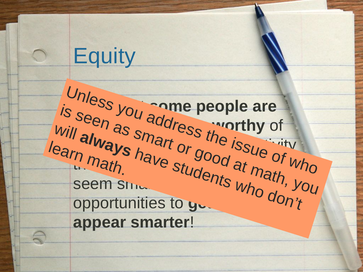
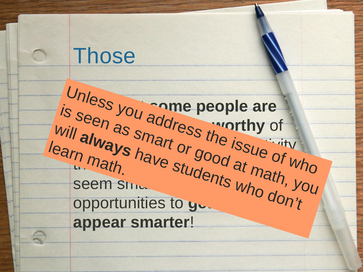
Equity at (104, 56): Equity -> Those
